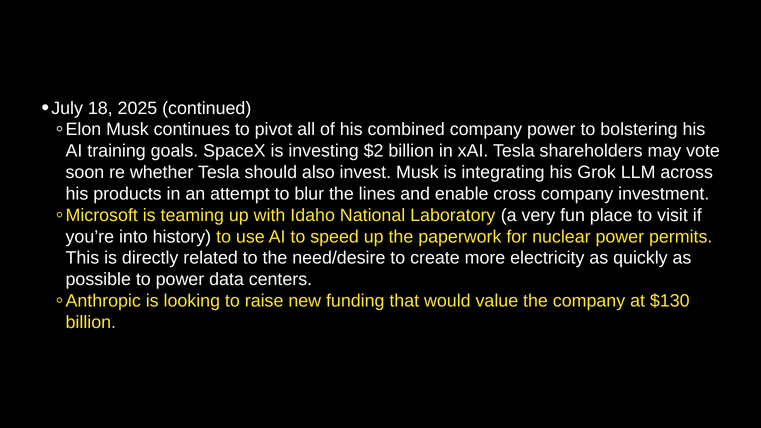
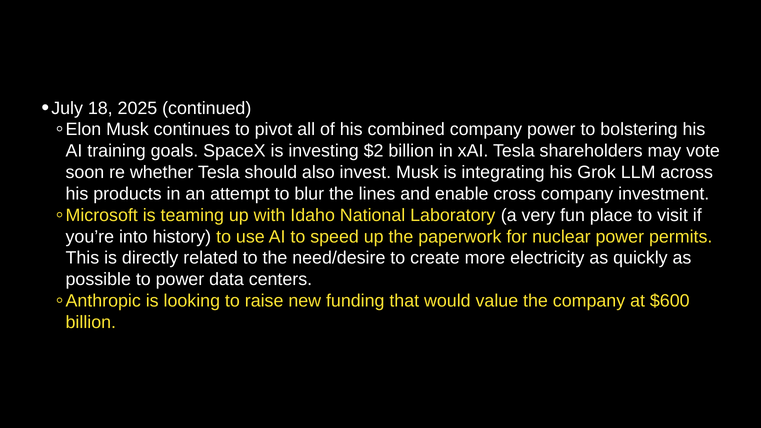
$130: $130 -> $600
